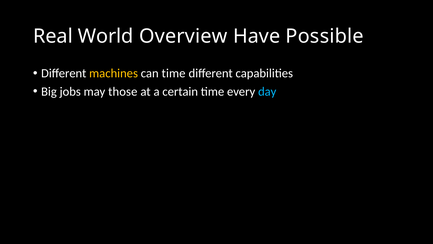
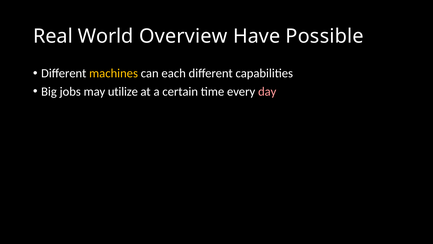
can time: time -> each
those: those -> utilize
day colour: light blue -> pink
